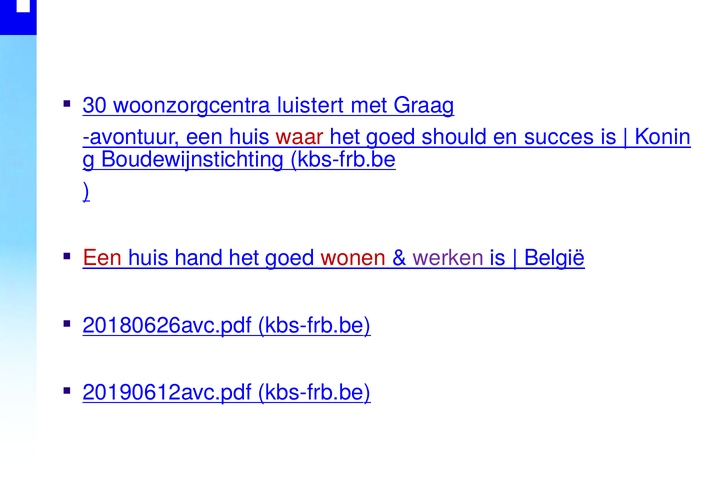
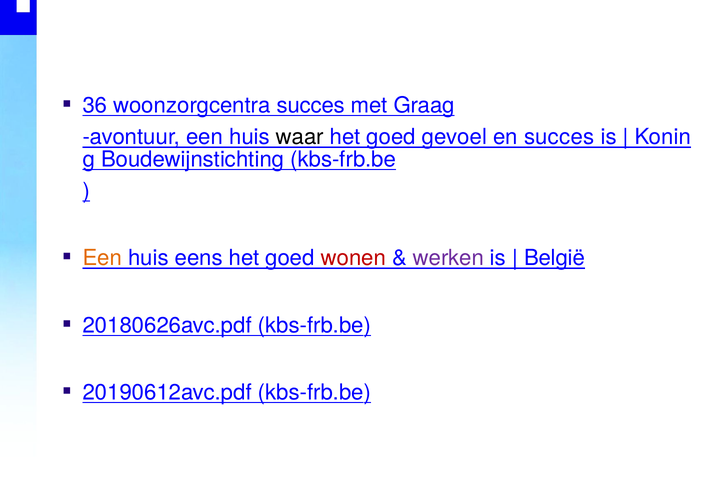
30: 30 -> 36
woonzorgcentra luistert: luistert -> succes
waar colour: red -> black
should: should -> gevoel
Een at (102, 258) colour: red -> orange
hand: hand -> eens
